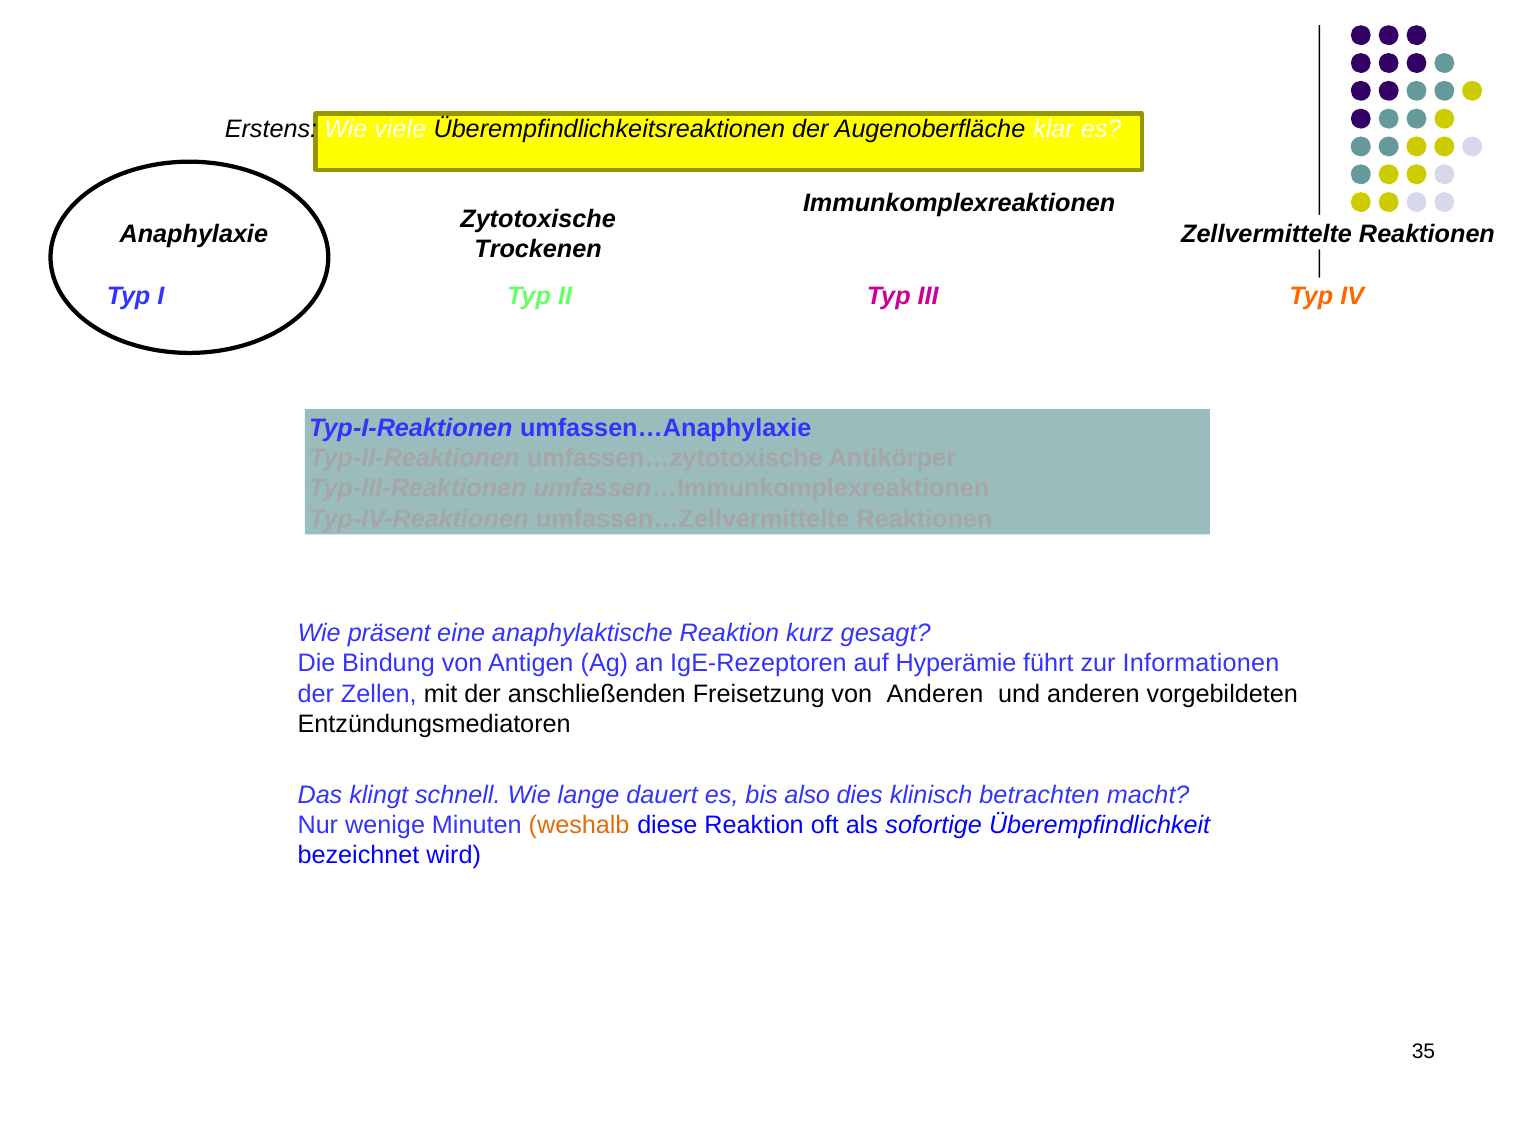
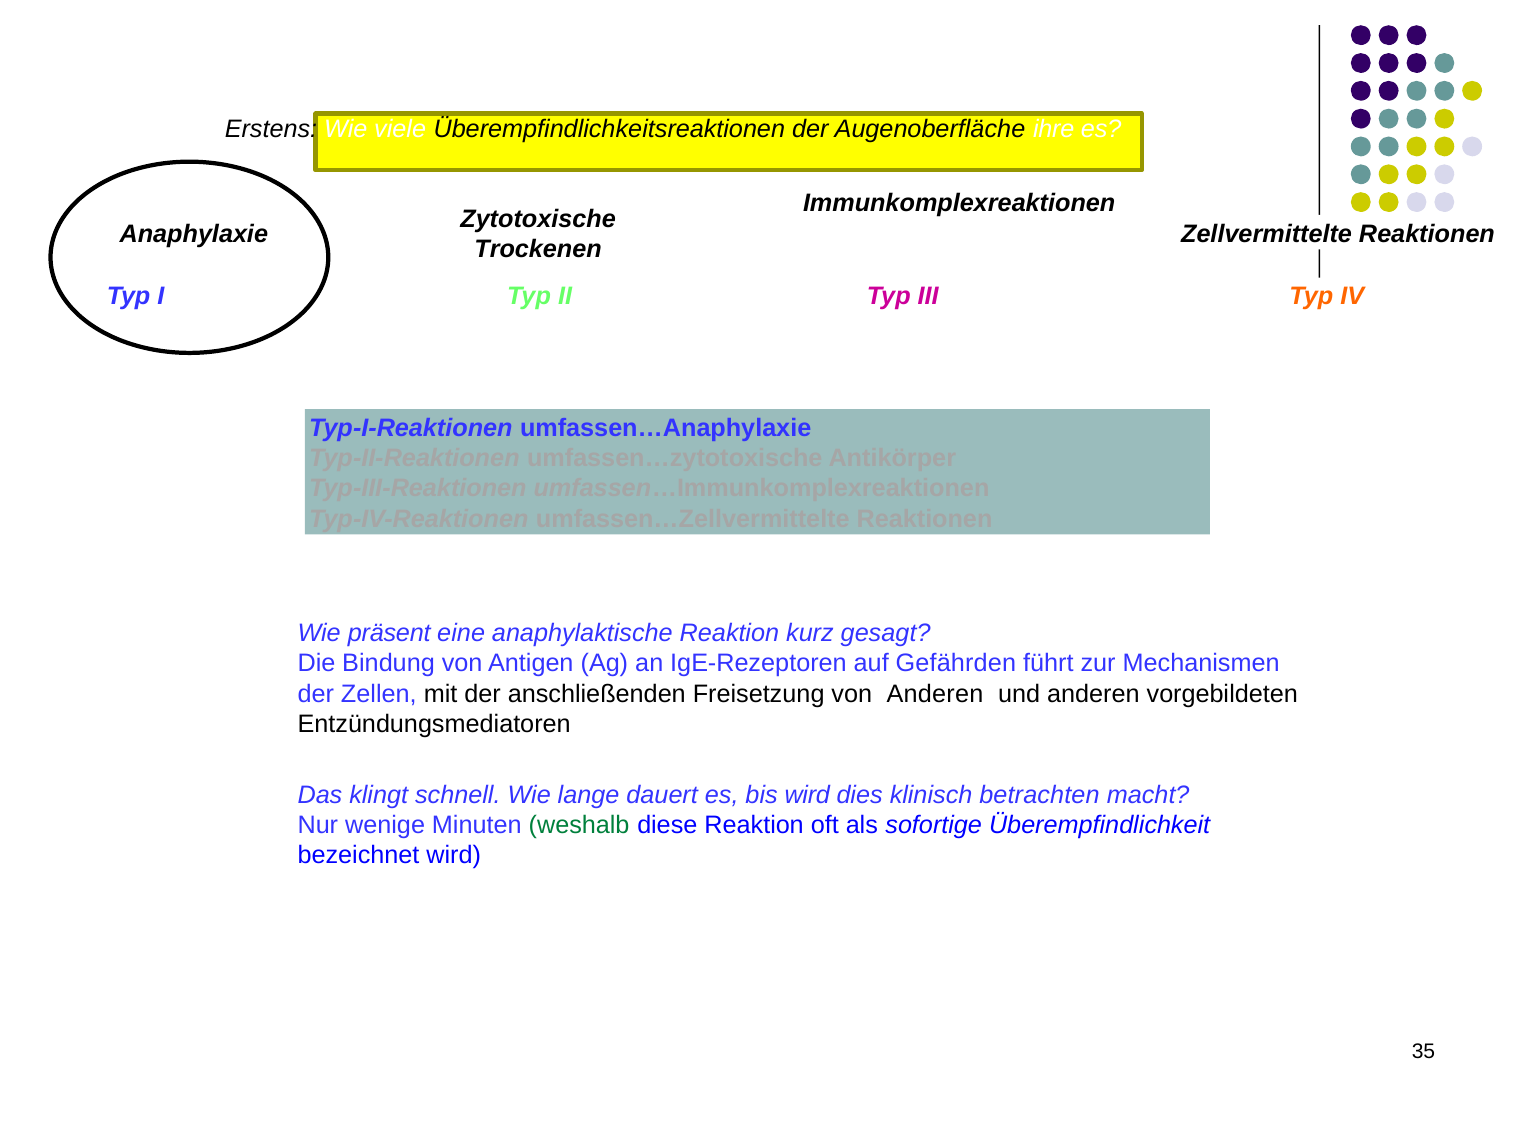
klar: klar -> ihre
Hyperämie: Hyperämie -> Gefährden
Informationen: Informationen -> Mechanismen
bis also: also -> wird
weshalb colour: orange -> green
